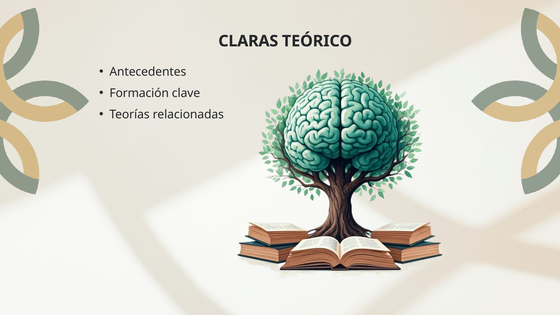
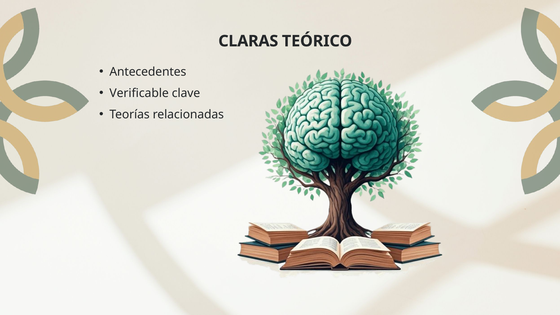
Formación: Formación -> Verificable
